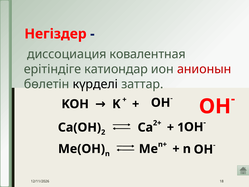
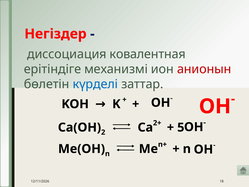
катиондар: катиондар -> механизмі
күрделі colour: black -> blue
1: 1 -> 5
